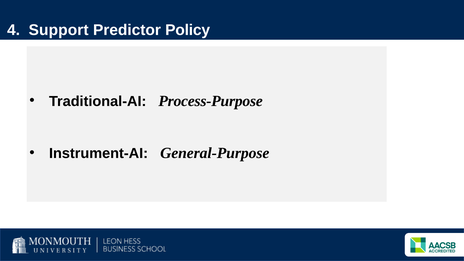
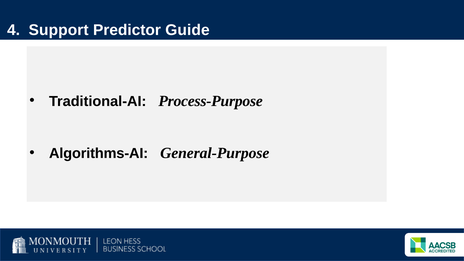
Policy: Policy -> Guide
Instrument-AI: Instrument-AI -> Algorithms-AI
